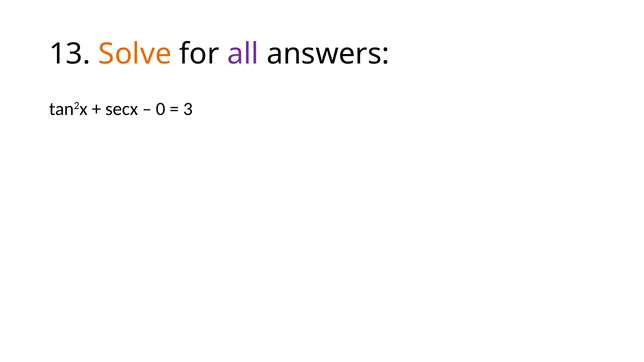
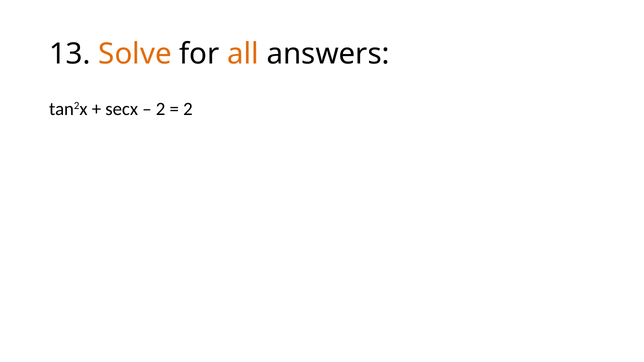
all colour: purple -> orange
0 at (161, 109): 0 -> 2
3 at (188, 109): 3 -> 2
